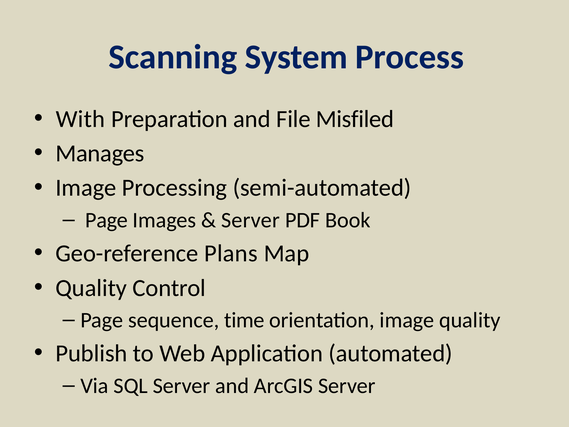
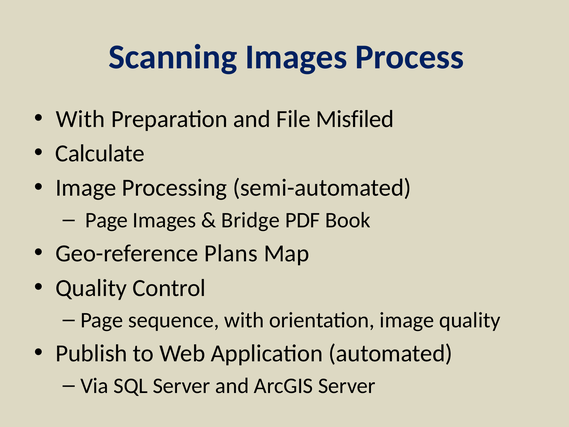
Scanning System: System -> Images
Manages: Manages -> Calculate
Server at (251, 220): Server -> Bridge
sequence time: time -> with
